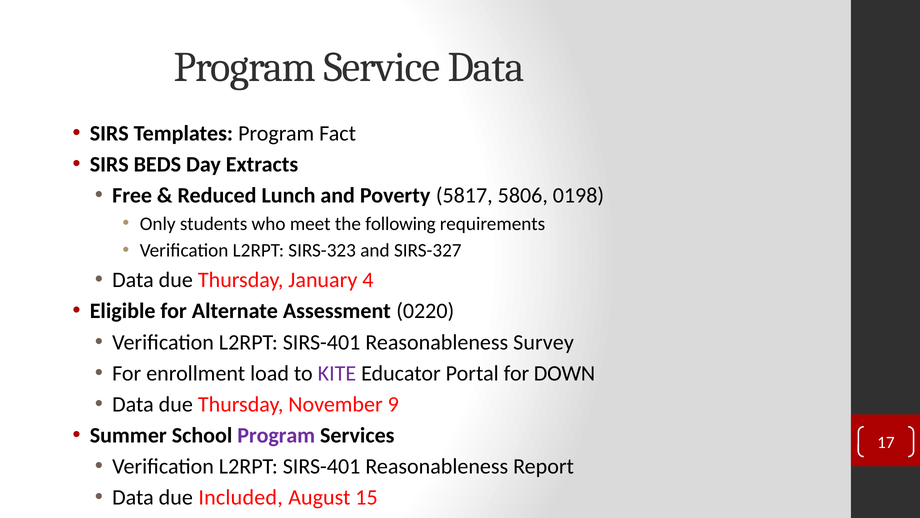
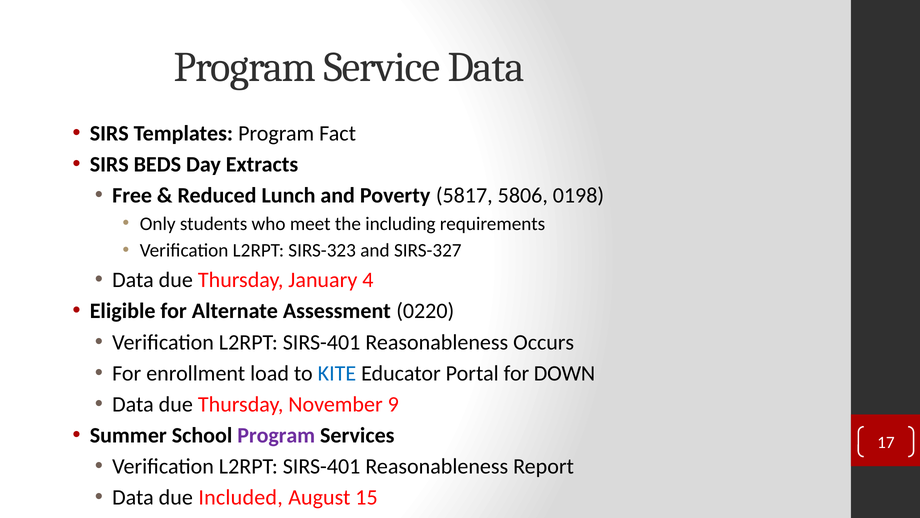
following: following -> including
Survey: Survey -> Occurs
KITE colour: purple -> blue
